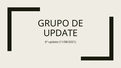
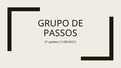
UPDATE at (61, 33): UPDATE -> PASSOS
